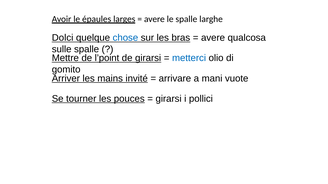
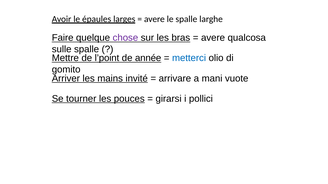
Dolci: Dolci -> Faire
chose colour: blue -> purple
de girarsi: girarsi -> année
